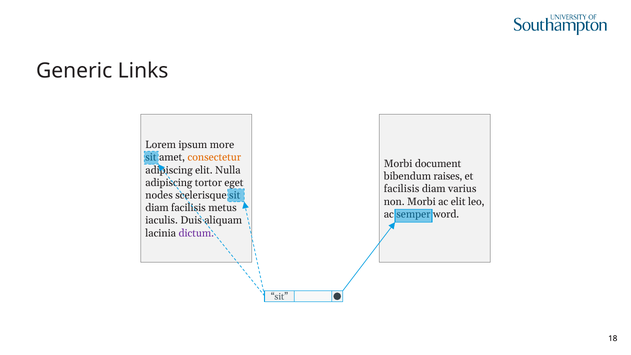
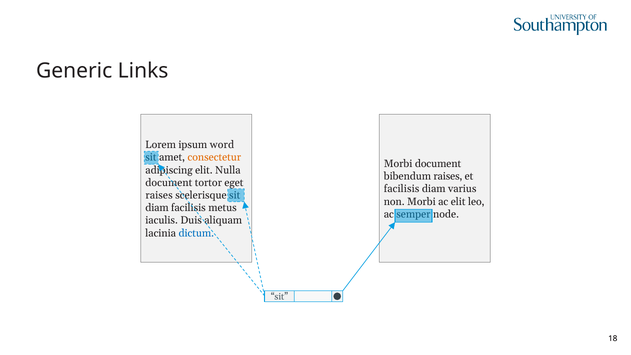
more: more -> word
adipiscing at (169, 183): adipiscing -> document
nodes at (159, 195): nodes -> raises
word: word -> node
dictum colour: purple -> blue
